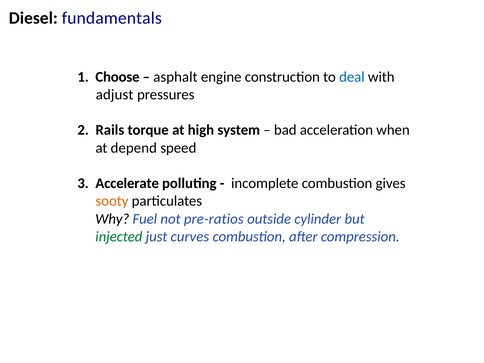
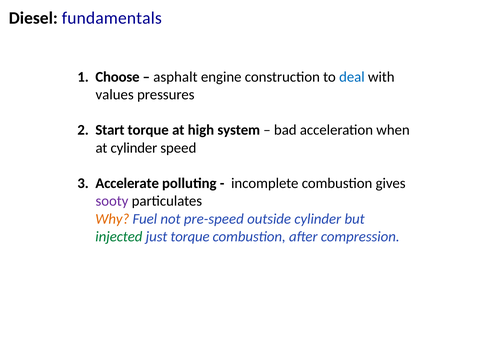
adjust: adjust -> values
Rails: Rails -> Start
at depend: depend -> cylinder
sooty colour: orange -> purple
Why colour: black -> orange
pre-ratios: pre-ratios -> pre-speed
just curves: curves -> torque
